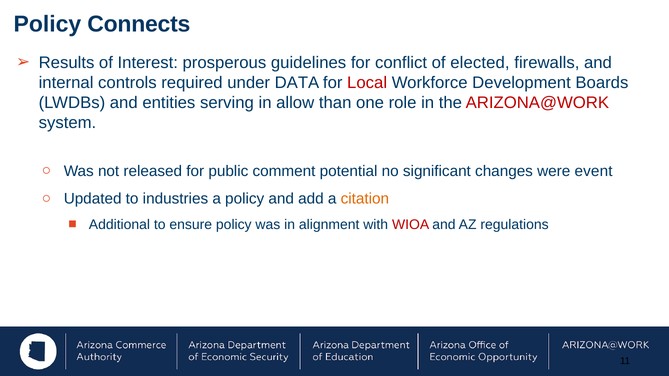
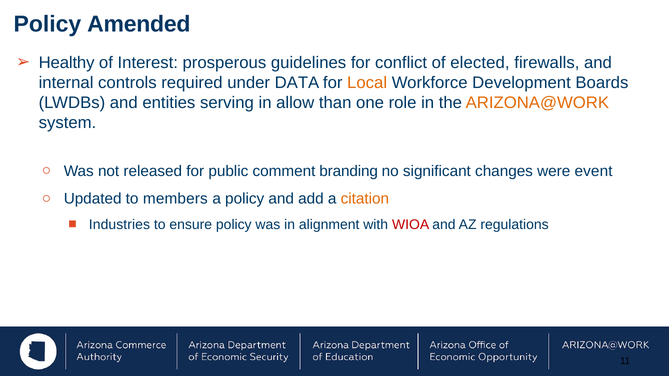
Connects: Connects -> Amended
Results: Results -> Healthy
Local colour: red -> orange
ARIZONA@WORK colour: red -> orange
potential: potential -> branding
industries: industries -> members
Additional: Additional -> Industries
